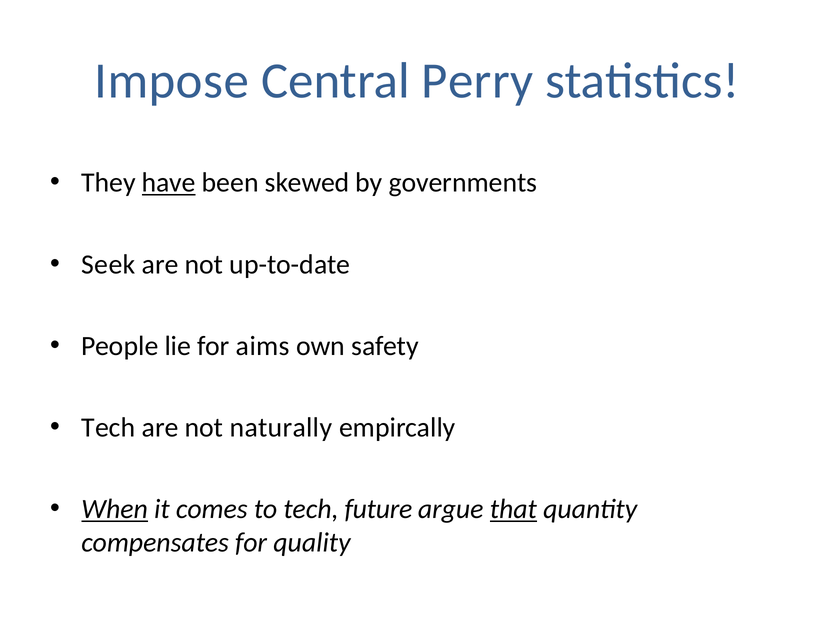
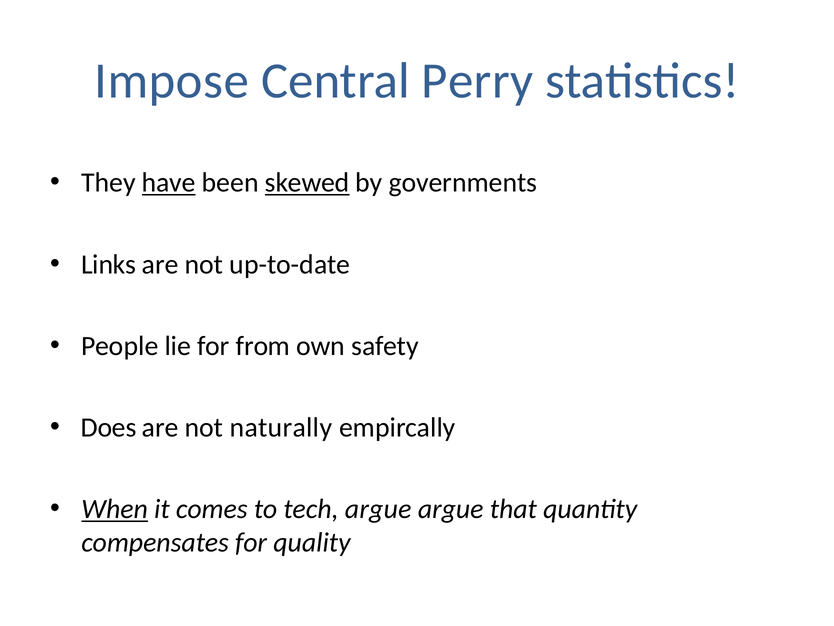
skewed underline: none -> present
Seek: Seek -> Links
aims: aims -> from
Tech at (108, 427): Tech -> Does
tech future: future -> argue
that underline: present -> none
